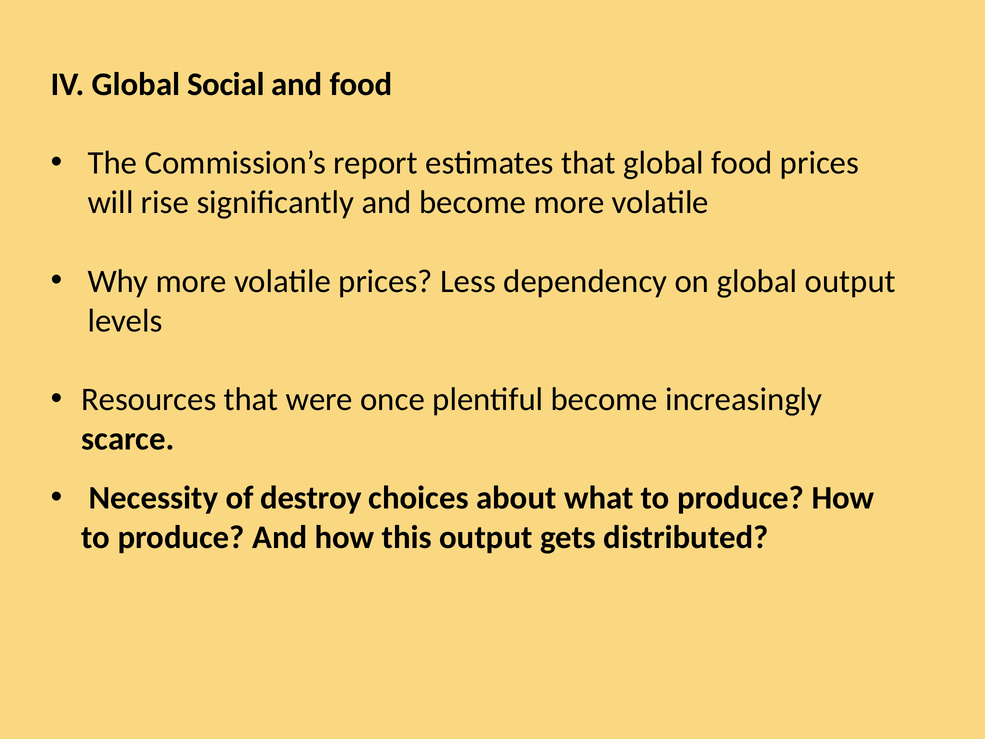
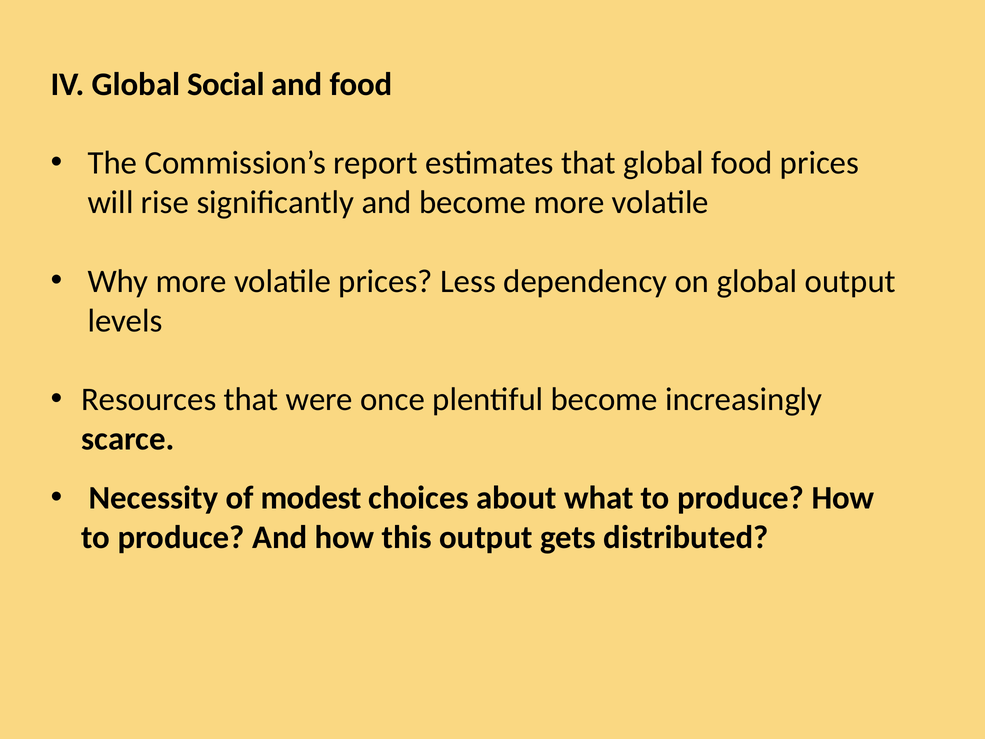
destroy: destroy -> modest
